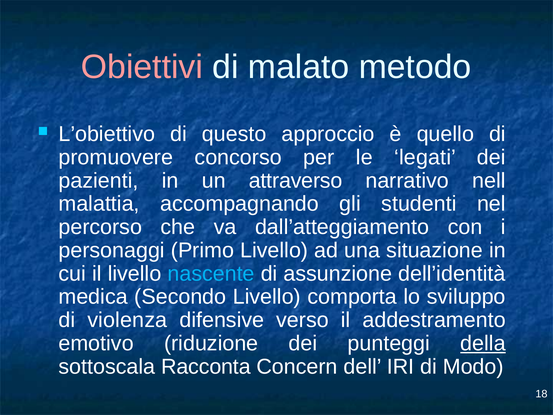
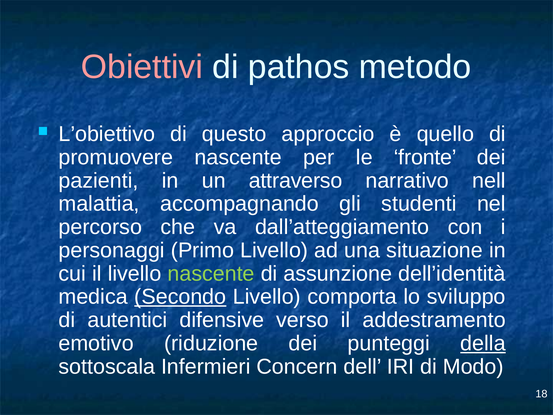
malato: malato -> pathos
promuovere concorso: concorso -> nascente
legati: legati -> fronte
nascente at (211, 273) colour: light blue -> light green
Secondo underline: none -> present
violenza: violenza -> autentici
Racconta: Racconta -> Infermieri
